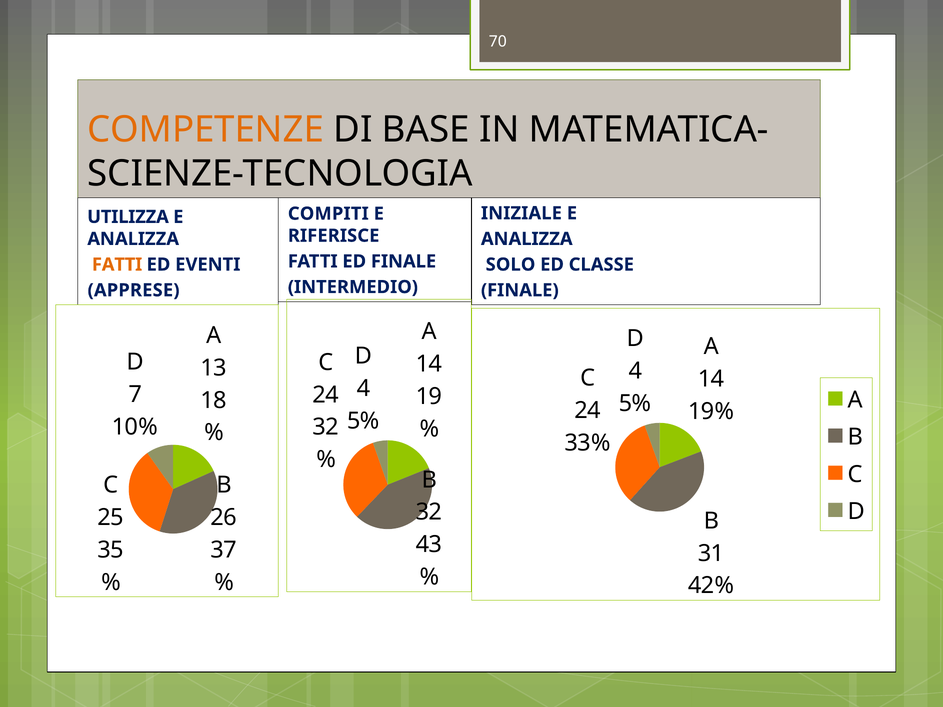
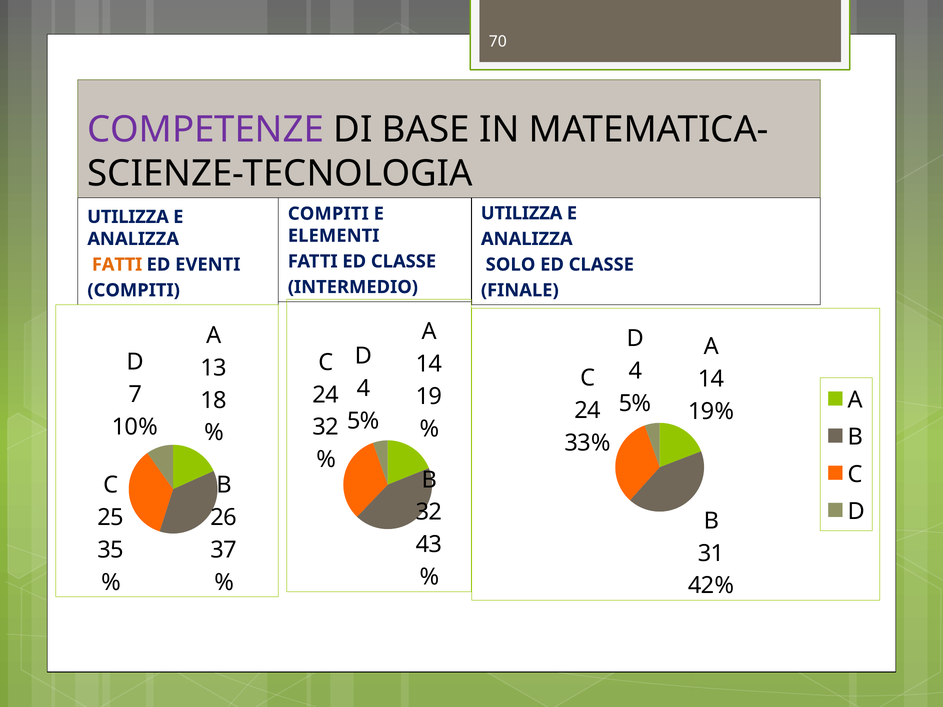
COMPETENZE colour: orange -> purple
INIZIALE at (521, 213): INIZIALE -> UTILIZZA
RIFERISCE: RIFERISCE -> ELEMENTI
FATTI ED FINALE: FINALE -> CLASSE
APPRESE at (134, 290): APPRESE -> COMPITI
